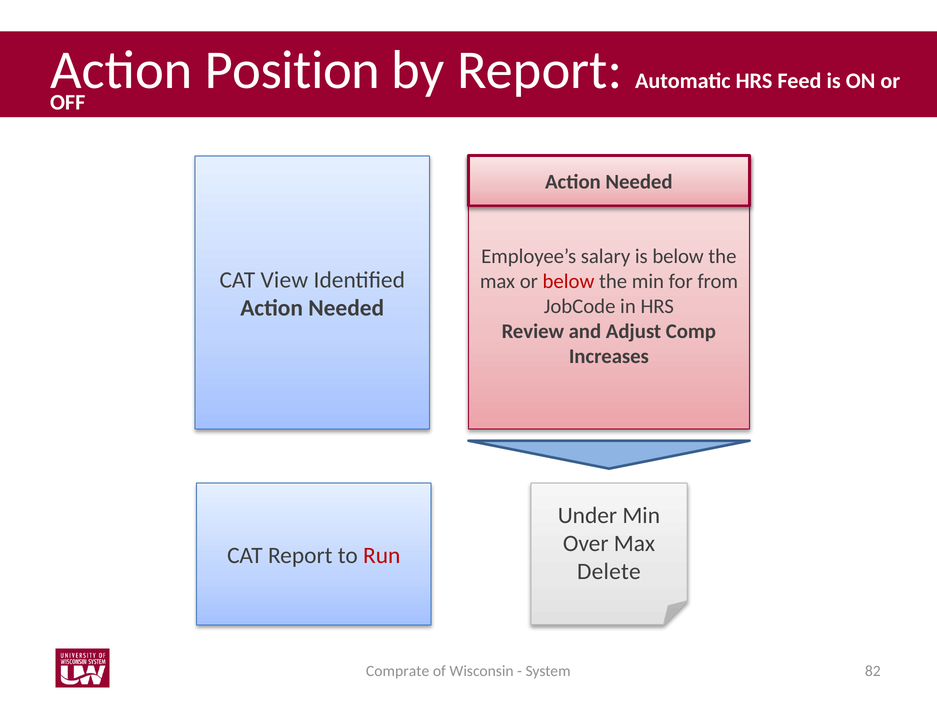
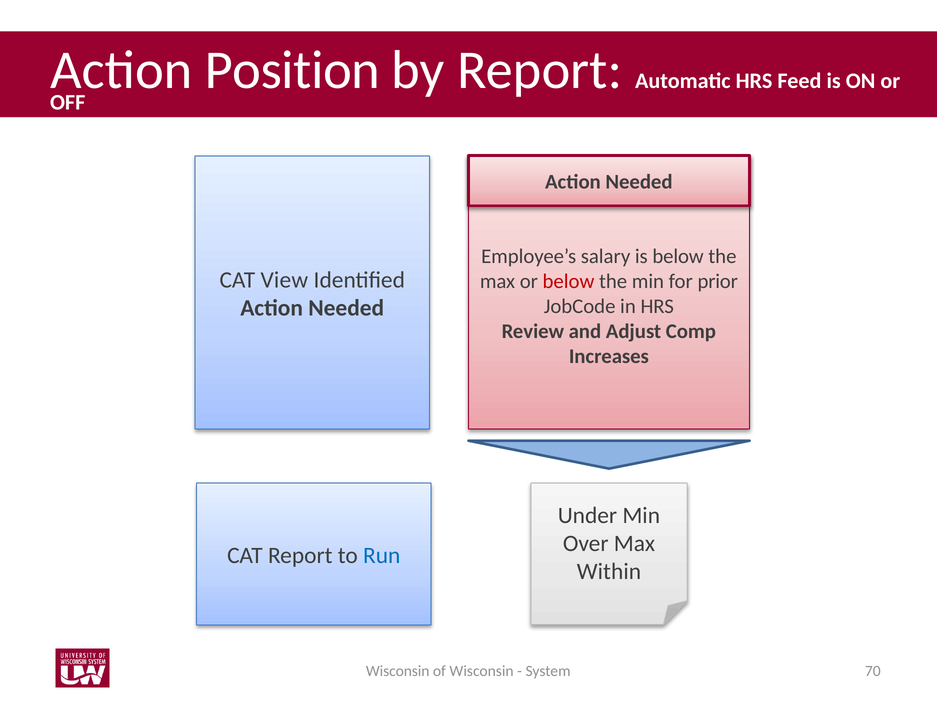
from: from -> prior
Run colour: red -> blue
Delete: Delete -> Within
Comprate at (398, 671): Comprate -> Wisconsin
82: 82 -> 70
